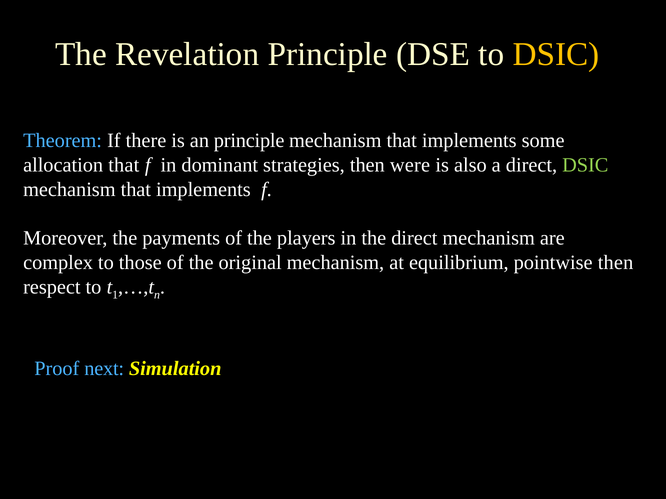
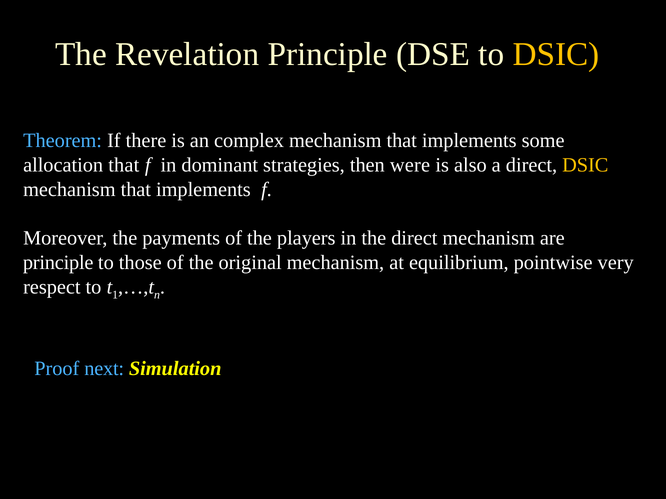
an principle: principle -> complex
DSIC at (585, 165) colour: light green -> yellow
complex at (58, 263): complex -> principle
pointwise then: then -> very
